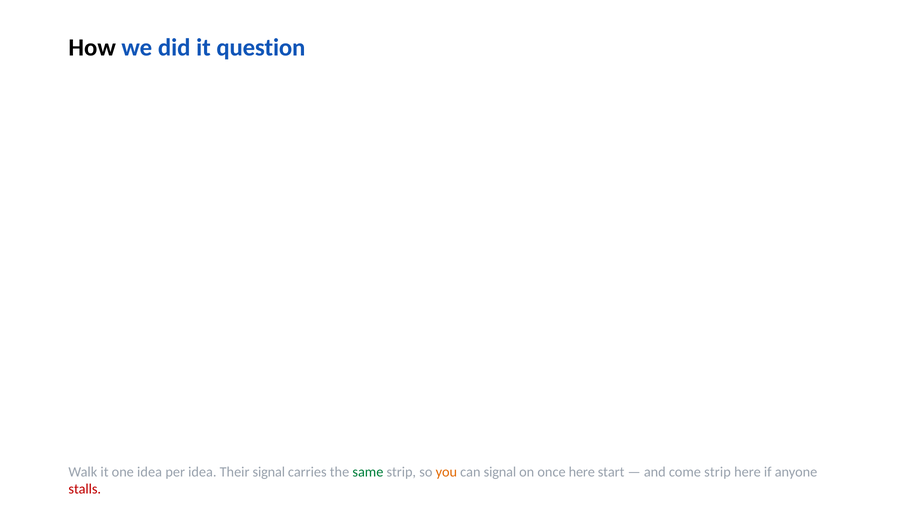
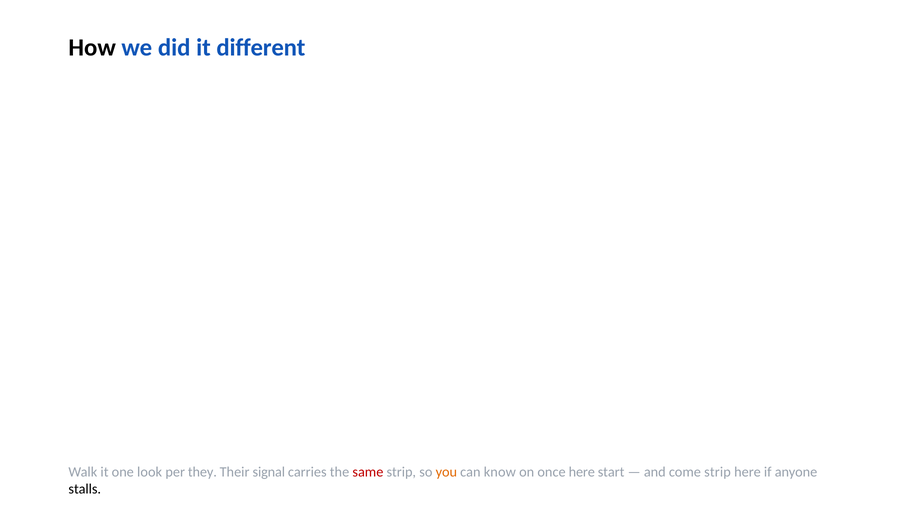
question: question -> different
one idea: idea -> look
per idea: idea -> they
same colour: green -> red
can signal: signal -> know
stalls colour: red -> black
